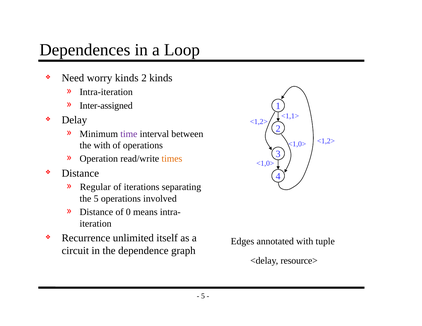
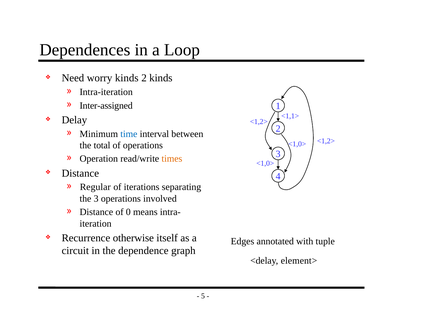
time colour: purple -> blue
the with: with -> total
the 5: 5 -> 3
unlimited: unlimited -> otherwise
resource>: resource> -> element>
